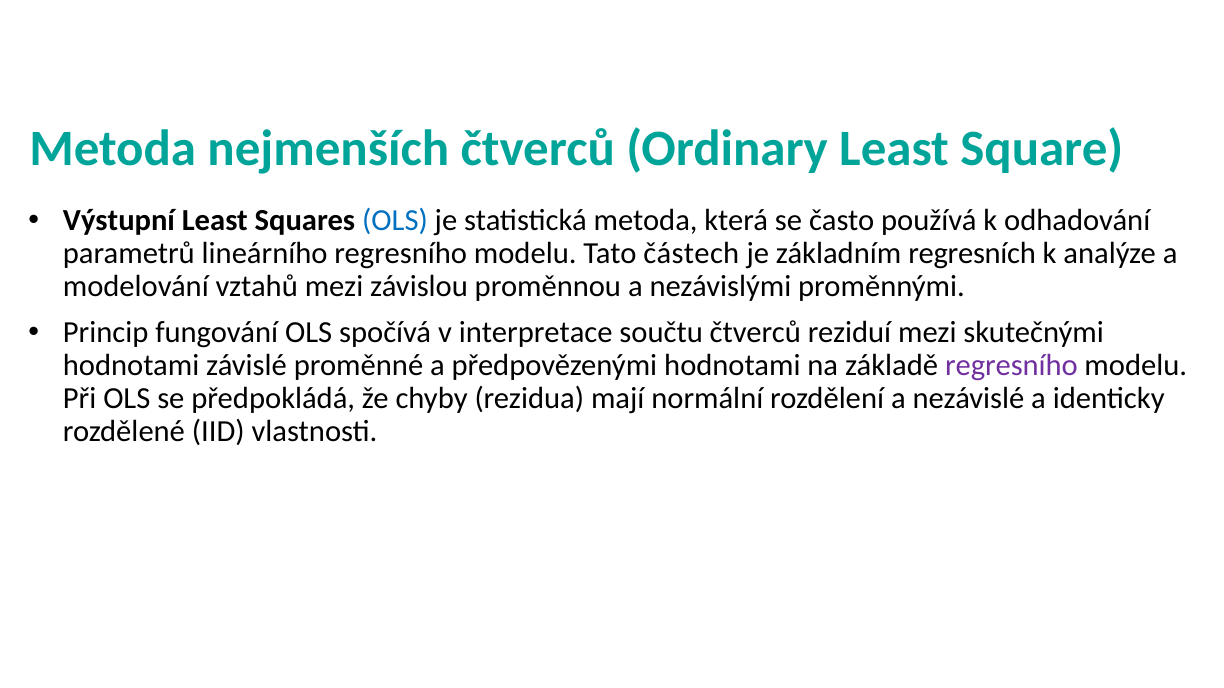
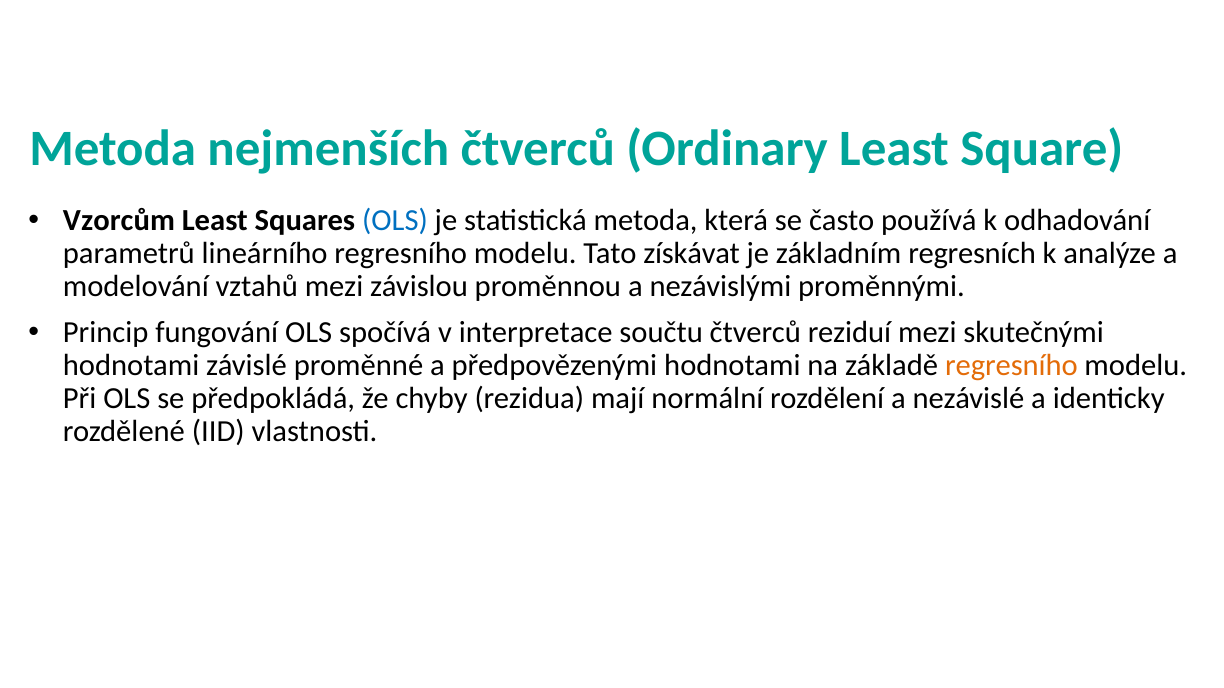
Výstupní: Výstupní -> Vzorcům
částech: částech -> získávat
regresního at (1011, 366) colour: purple -> orange
